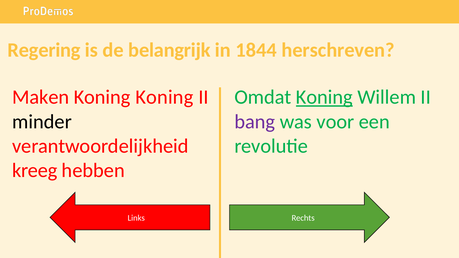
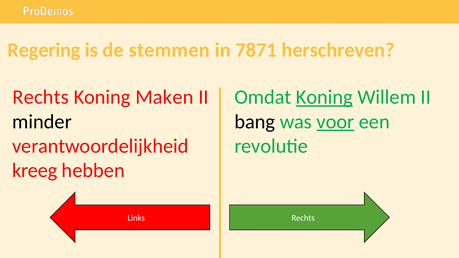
belangrijk: belangrijk -> stemmen
1844: 1844 -> 7871
Maken at (41, 97): Maken -> Rechts
Koning Koning: Koning -> Maken
bang colour: purple -> black
voor underline: none -> present
